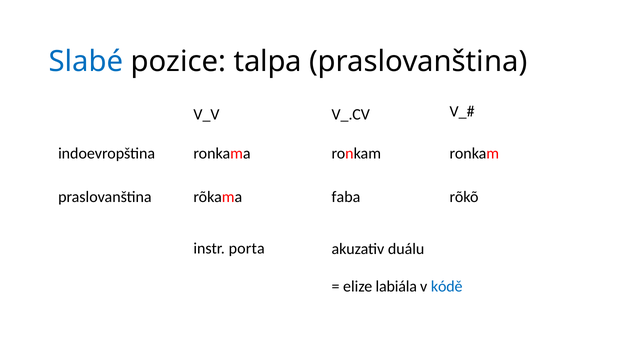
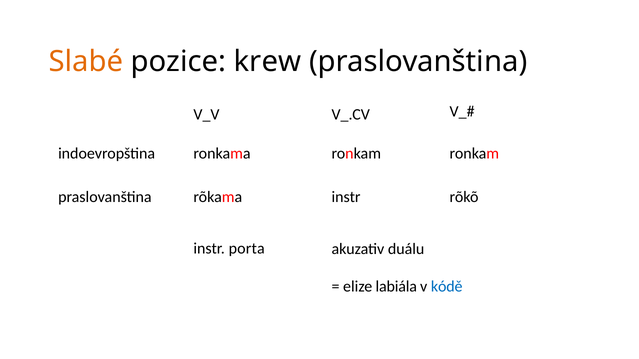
Slabé colour: blue -> orange
talpa: talpa -> krew
rõkama faba: faba -> instr
